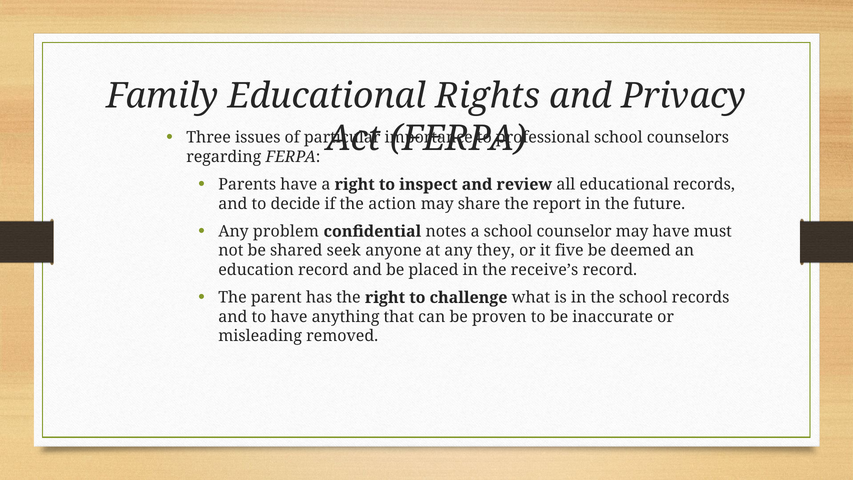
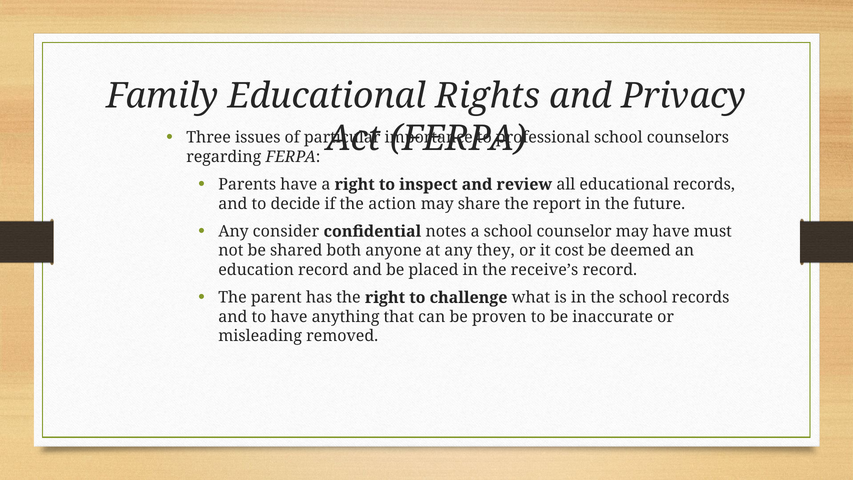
problem: problem -> consider
seek: seek -> both
five: five -> cost
